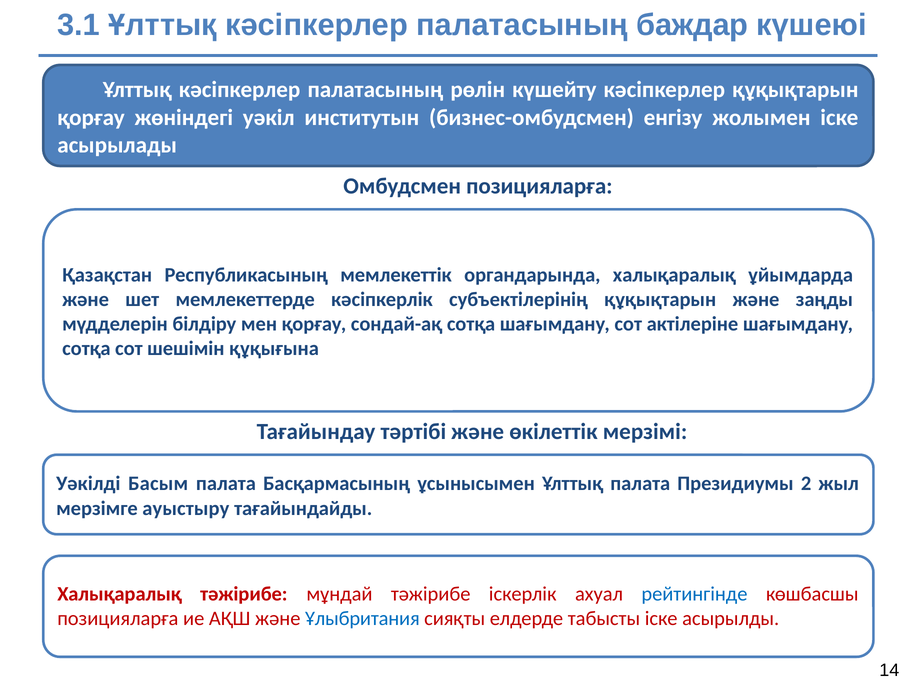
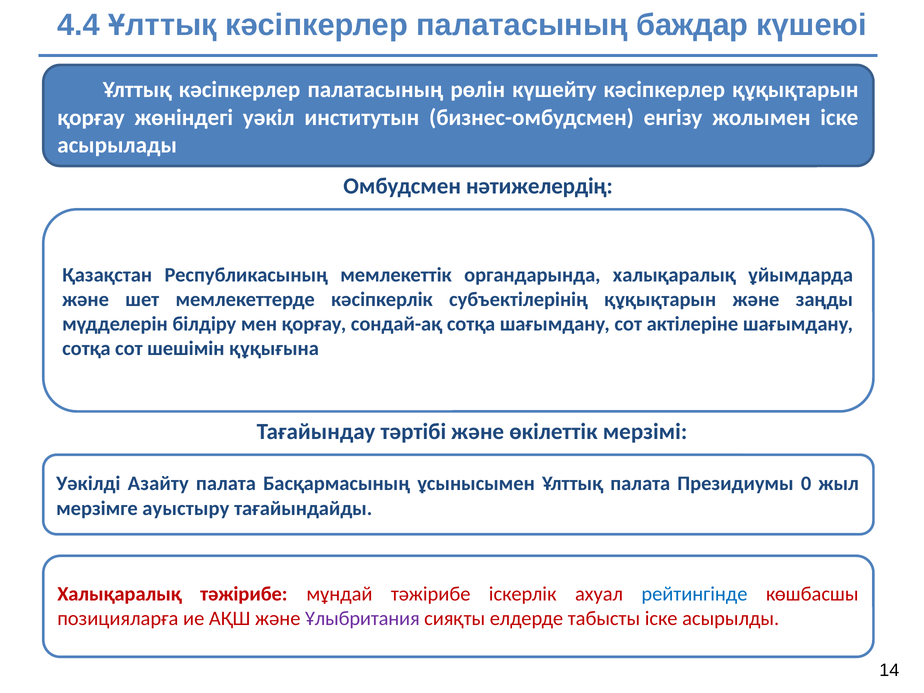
3.1: 3.1 -> 4.4
Омбудсмен позицияларға: позицияларға -> нәтижелердің
Басым: Басым -> Азайту
2: 2 -> 0
Ұлыбритания colour: blue -> purple
